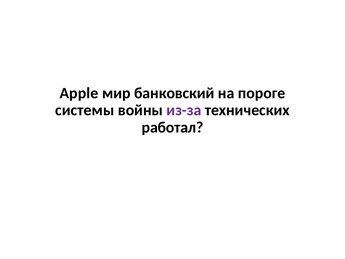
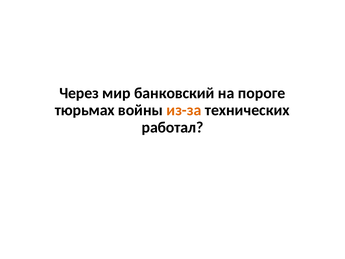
Apple: Apple -> Через
системы: системы -> тюрьмах
из-за colour: purple -> orange
